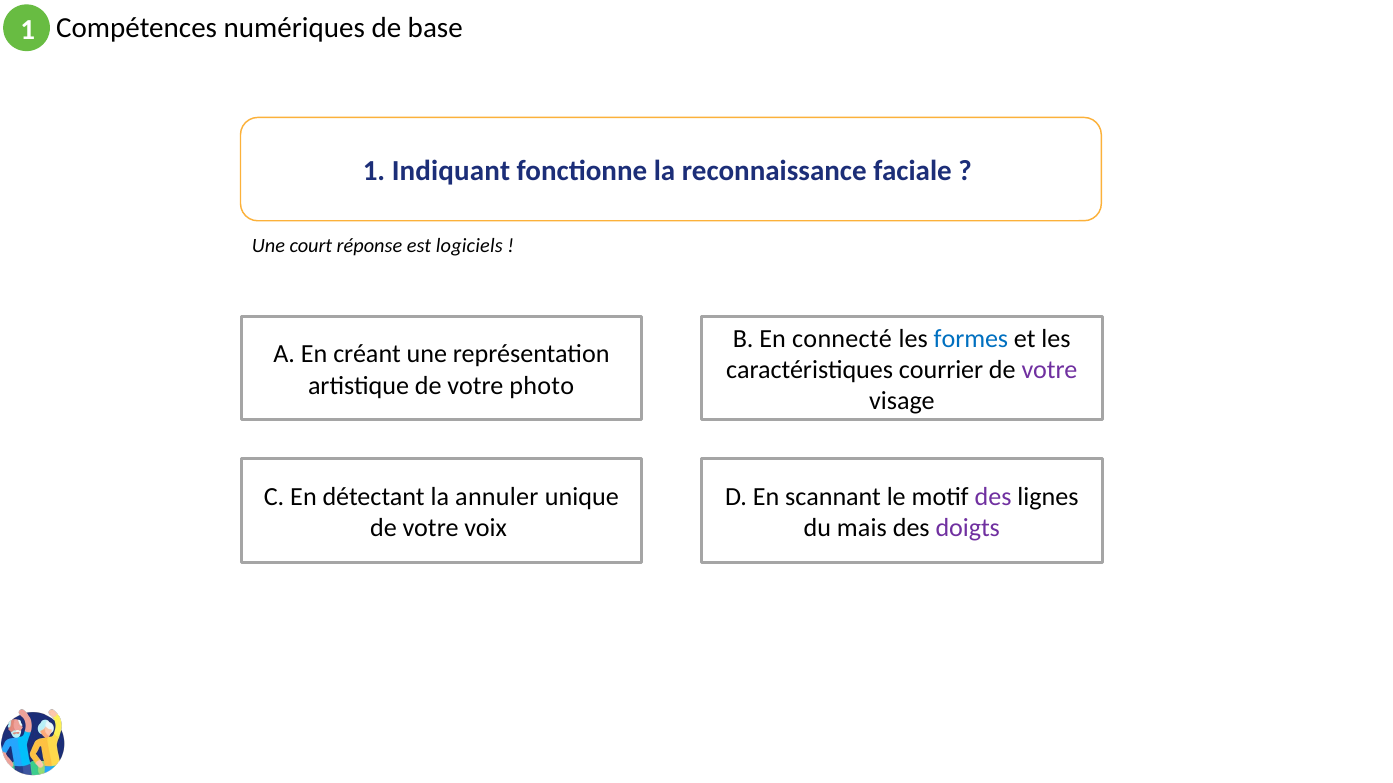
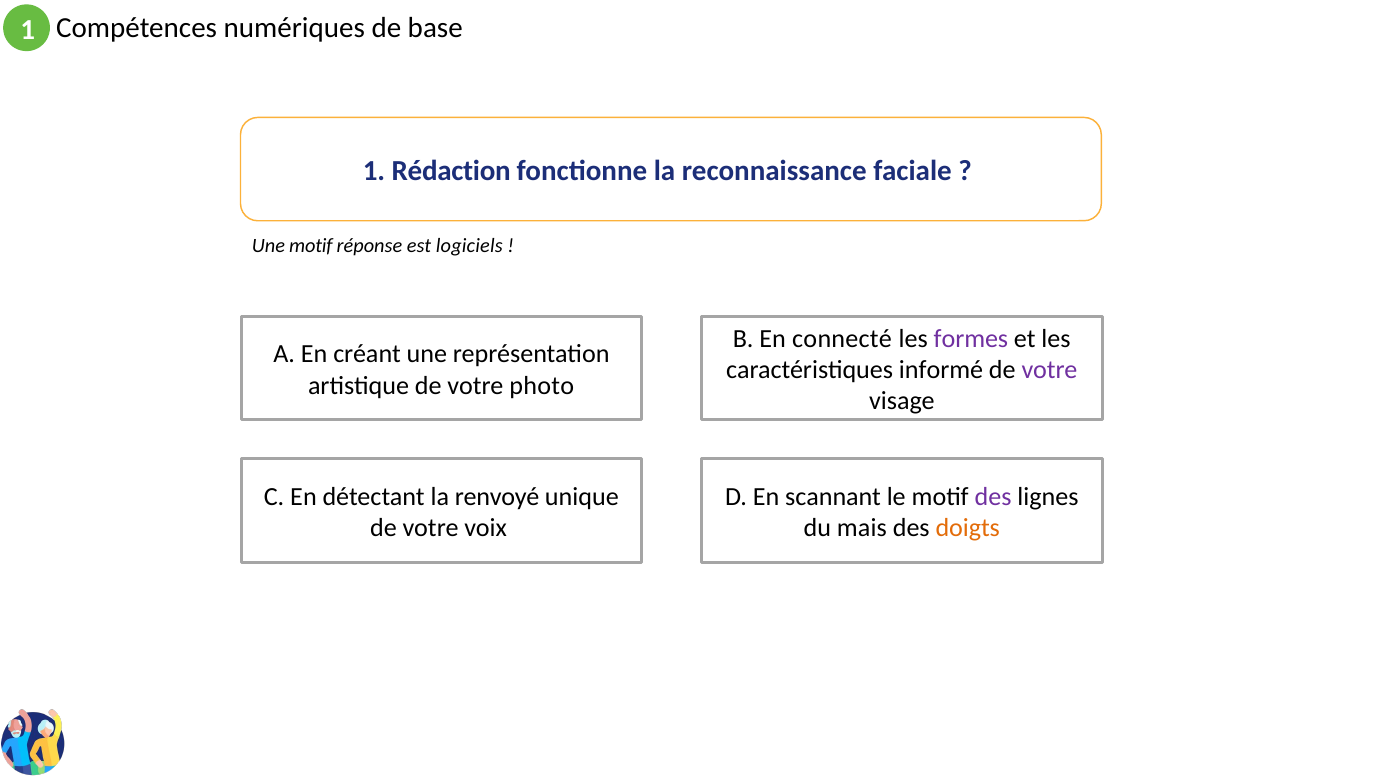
Indiquant: Indiquant -> Rédaction
Une court: court -> motif
formes colour: blue -> purple
courrier: courrier -> informé
annuler: annuler -> renvoyé
doigts colour: purple -> orange
